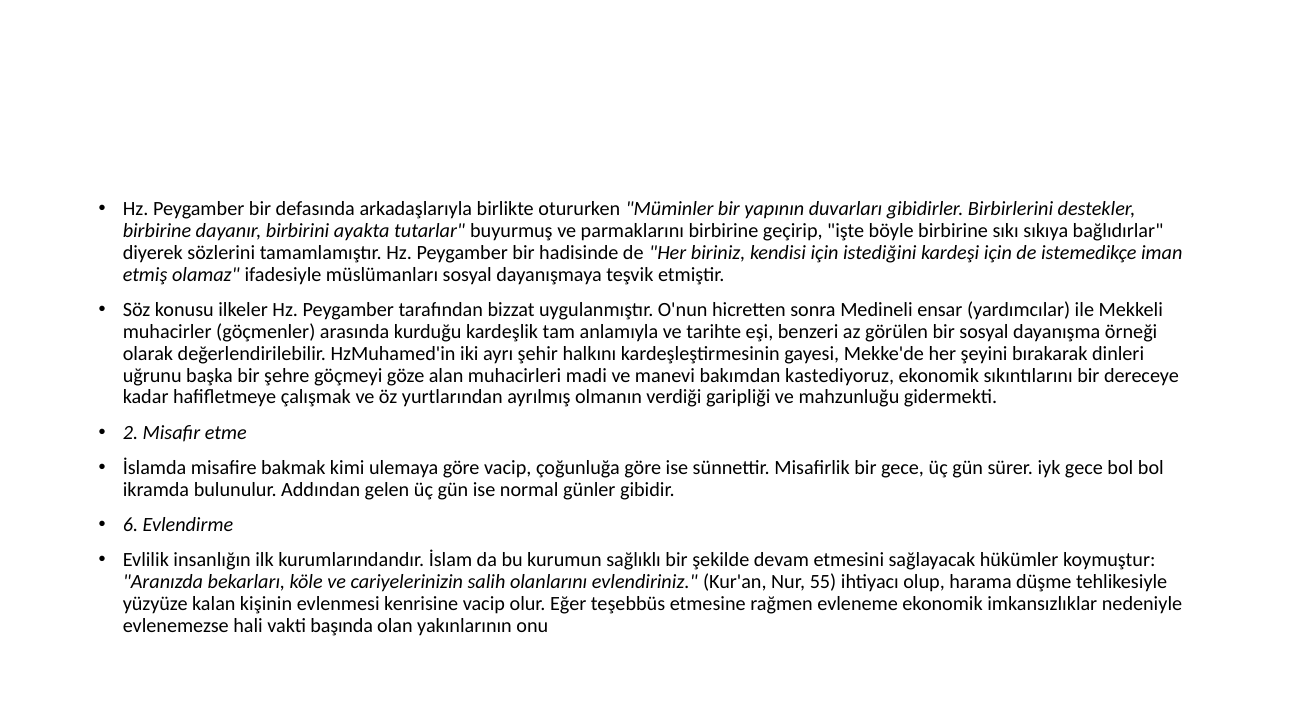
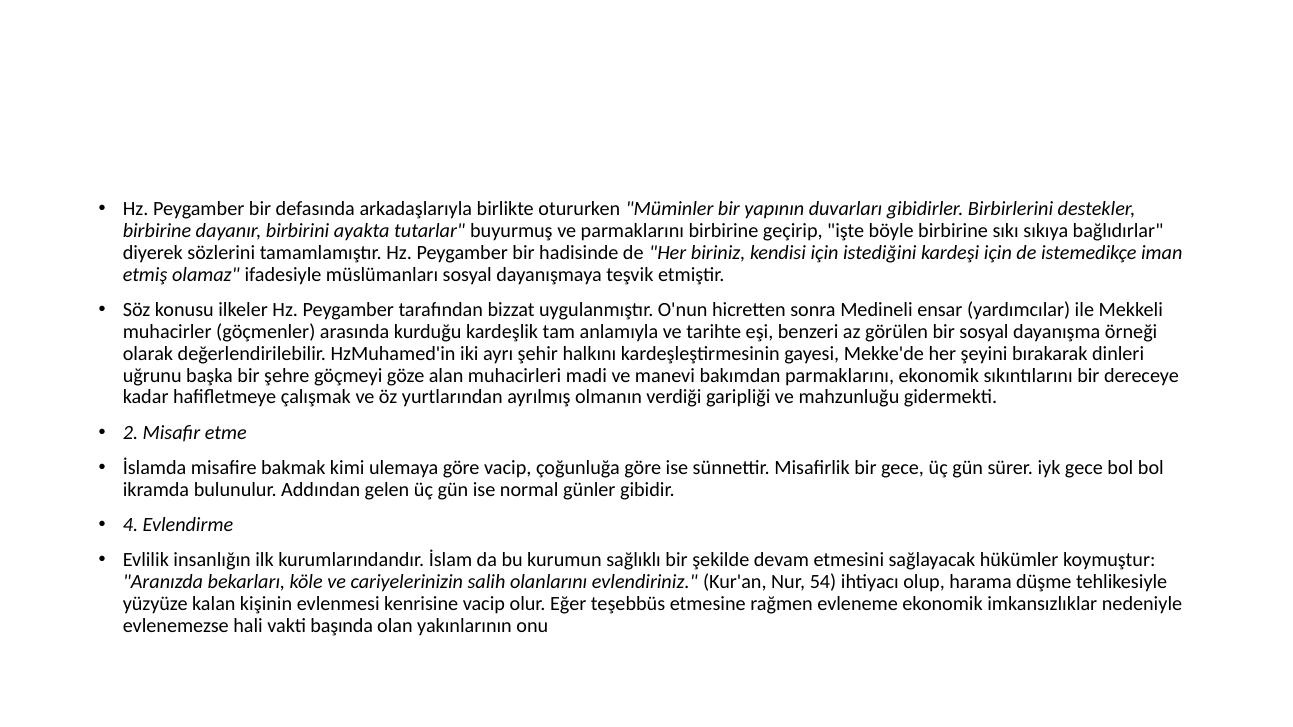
bakımdan kastediyoruz: kastediyoruz -> parmaklarını
6: 6 -> 4
55: 55 -> 54
